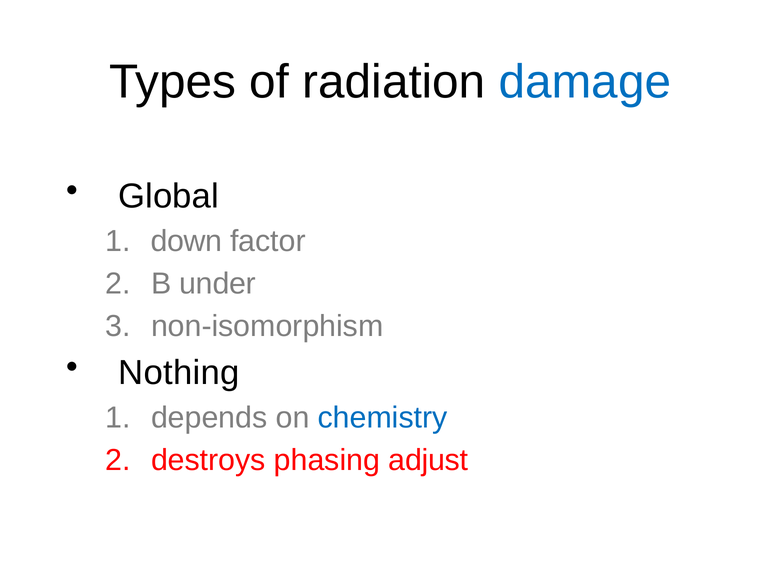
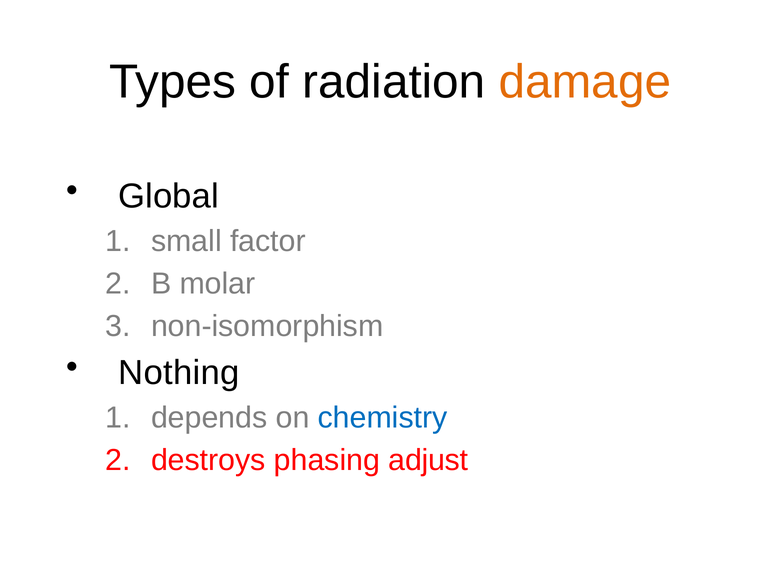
damage colour: blue -> orange
down: down -> small
under: under -> molar
